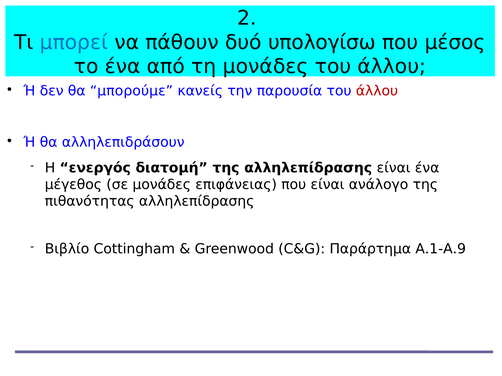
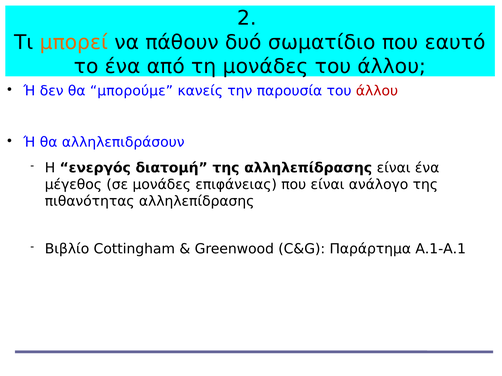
μπορεί colour: blue -> orange
υπολογίσω: υπολογίσω -> σωματίδιο
μέσος: μέσος -> εαυτό
Α.1-Α.9: Α.1-Α.9 -> Α.1-Α.1
